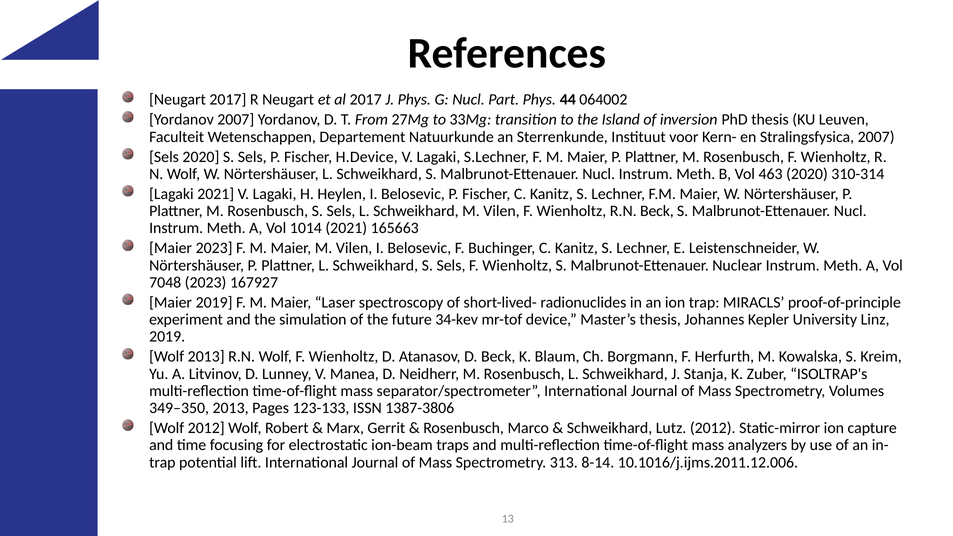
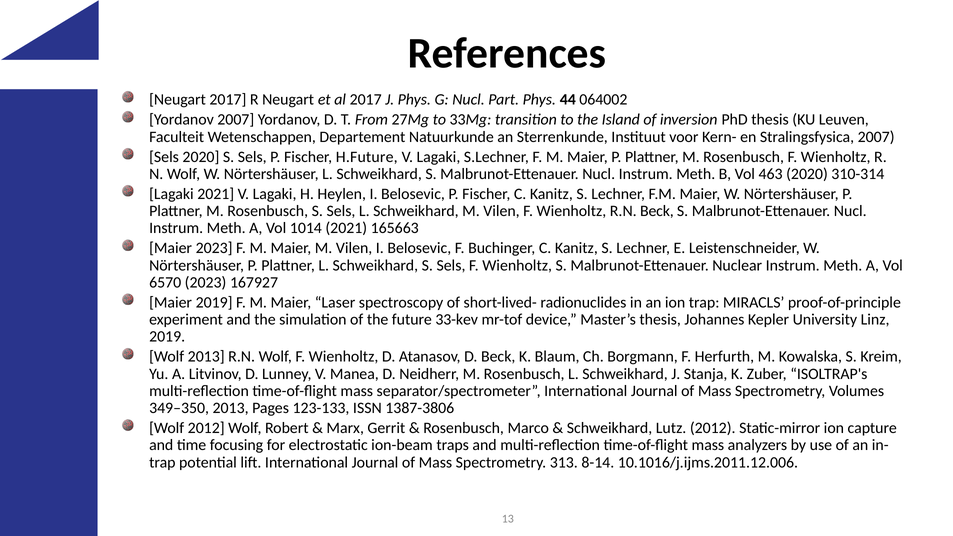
H.Device: H.Device -> H.Future
7048: 7048 -> 6570
34-kev: 34-kev -> 33-kev
